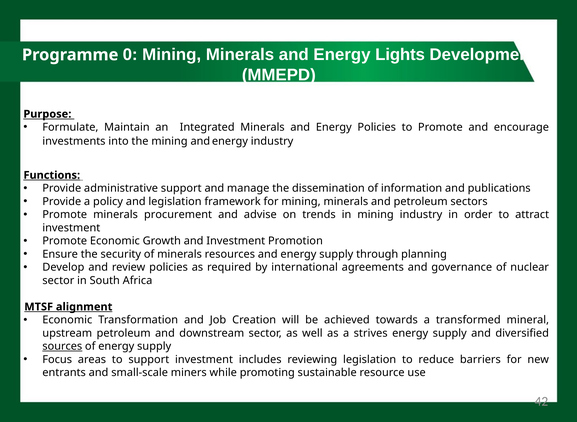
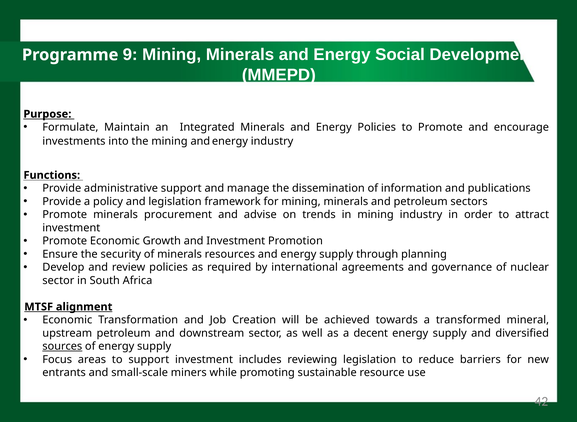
0: 0 -> 9
Lights: Lights -> Social
Functions underline: present -> none
strives: strives -> decent
